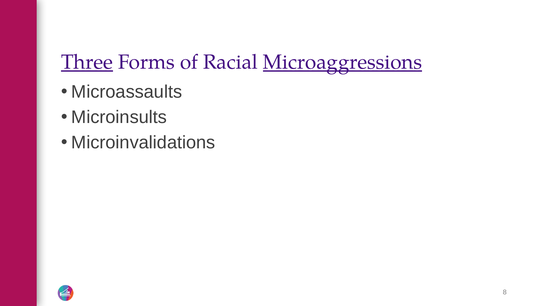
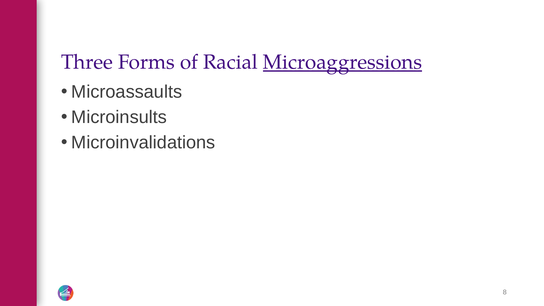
Three underline: present -> none
